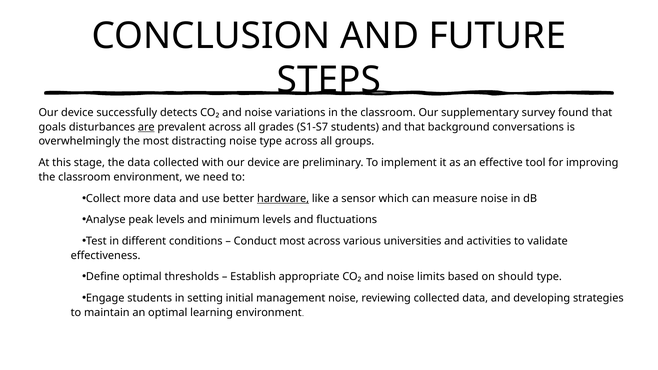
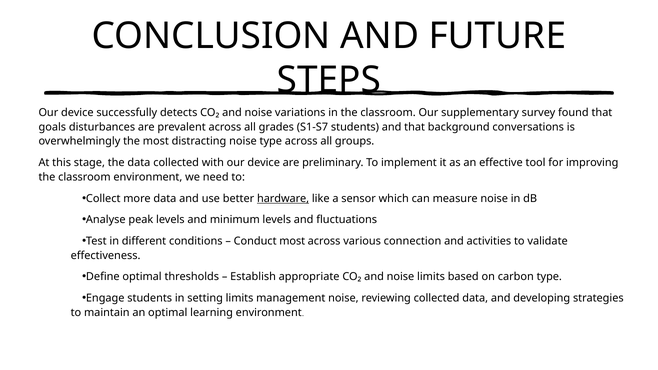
are at (146, 127) underline: present -> none
universities: universities -> connection
should: should -> carbon
setting initial: initial -> limits
